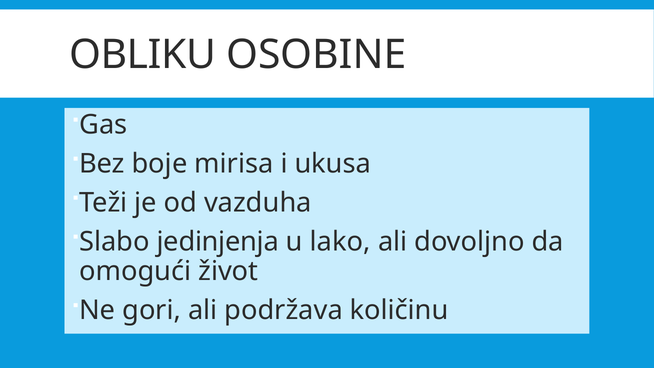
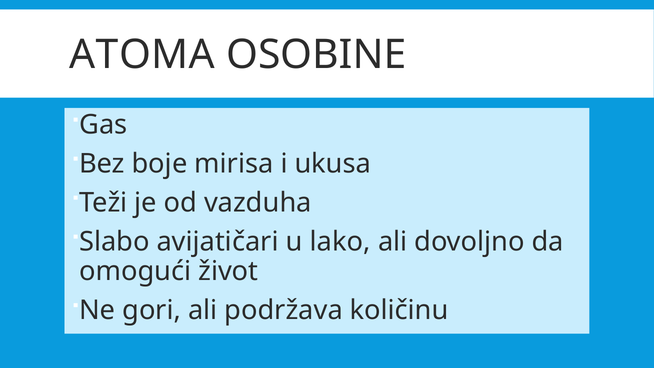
OBLIKU: OBLIKU -> ATOMA
jedinjenja: jedinjenja -> avijatičari
